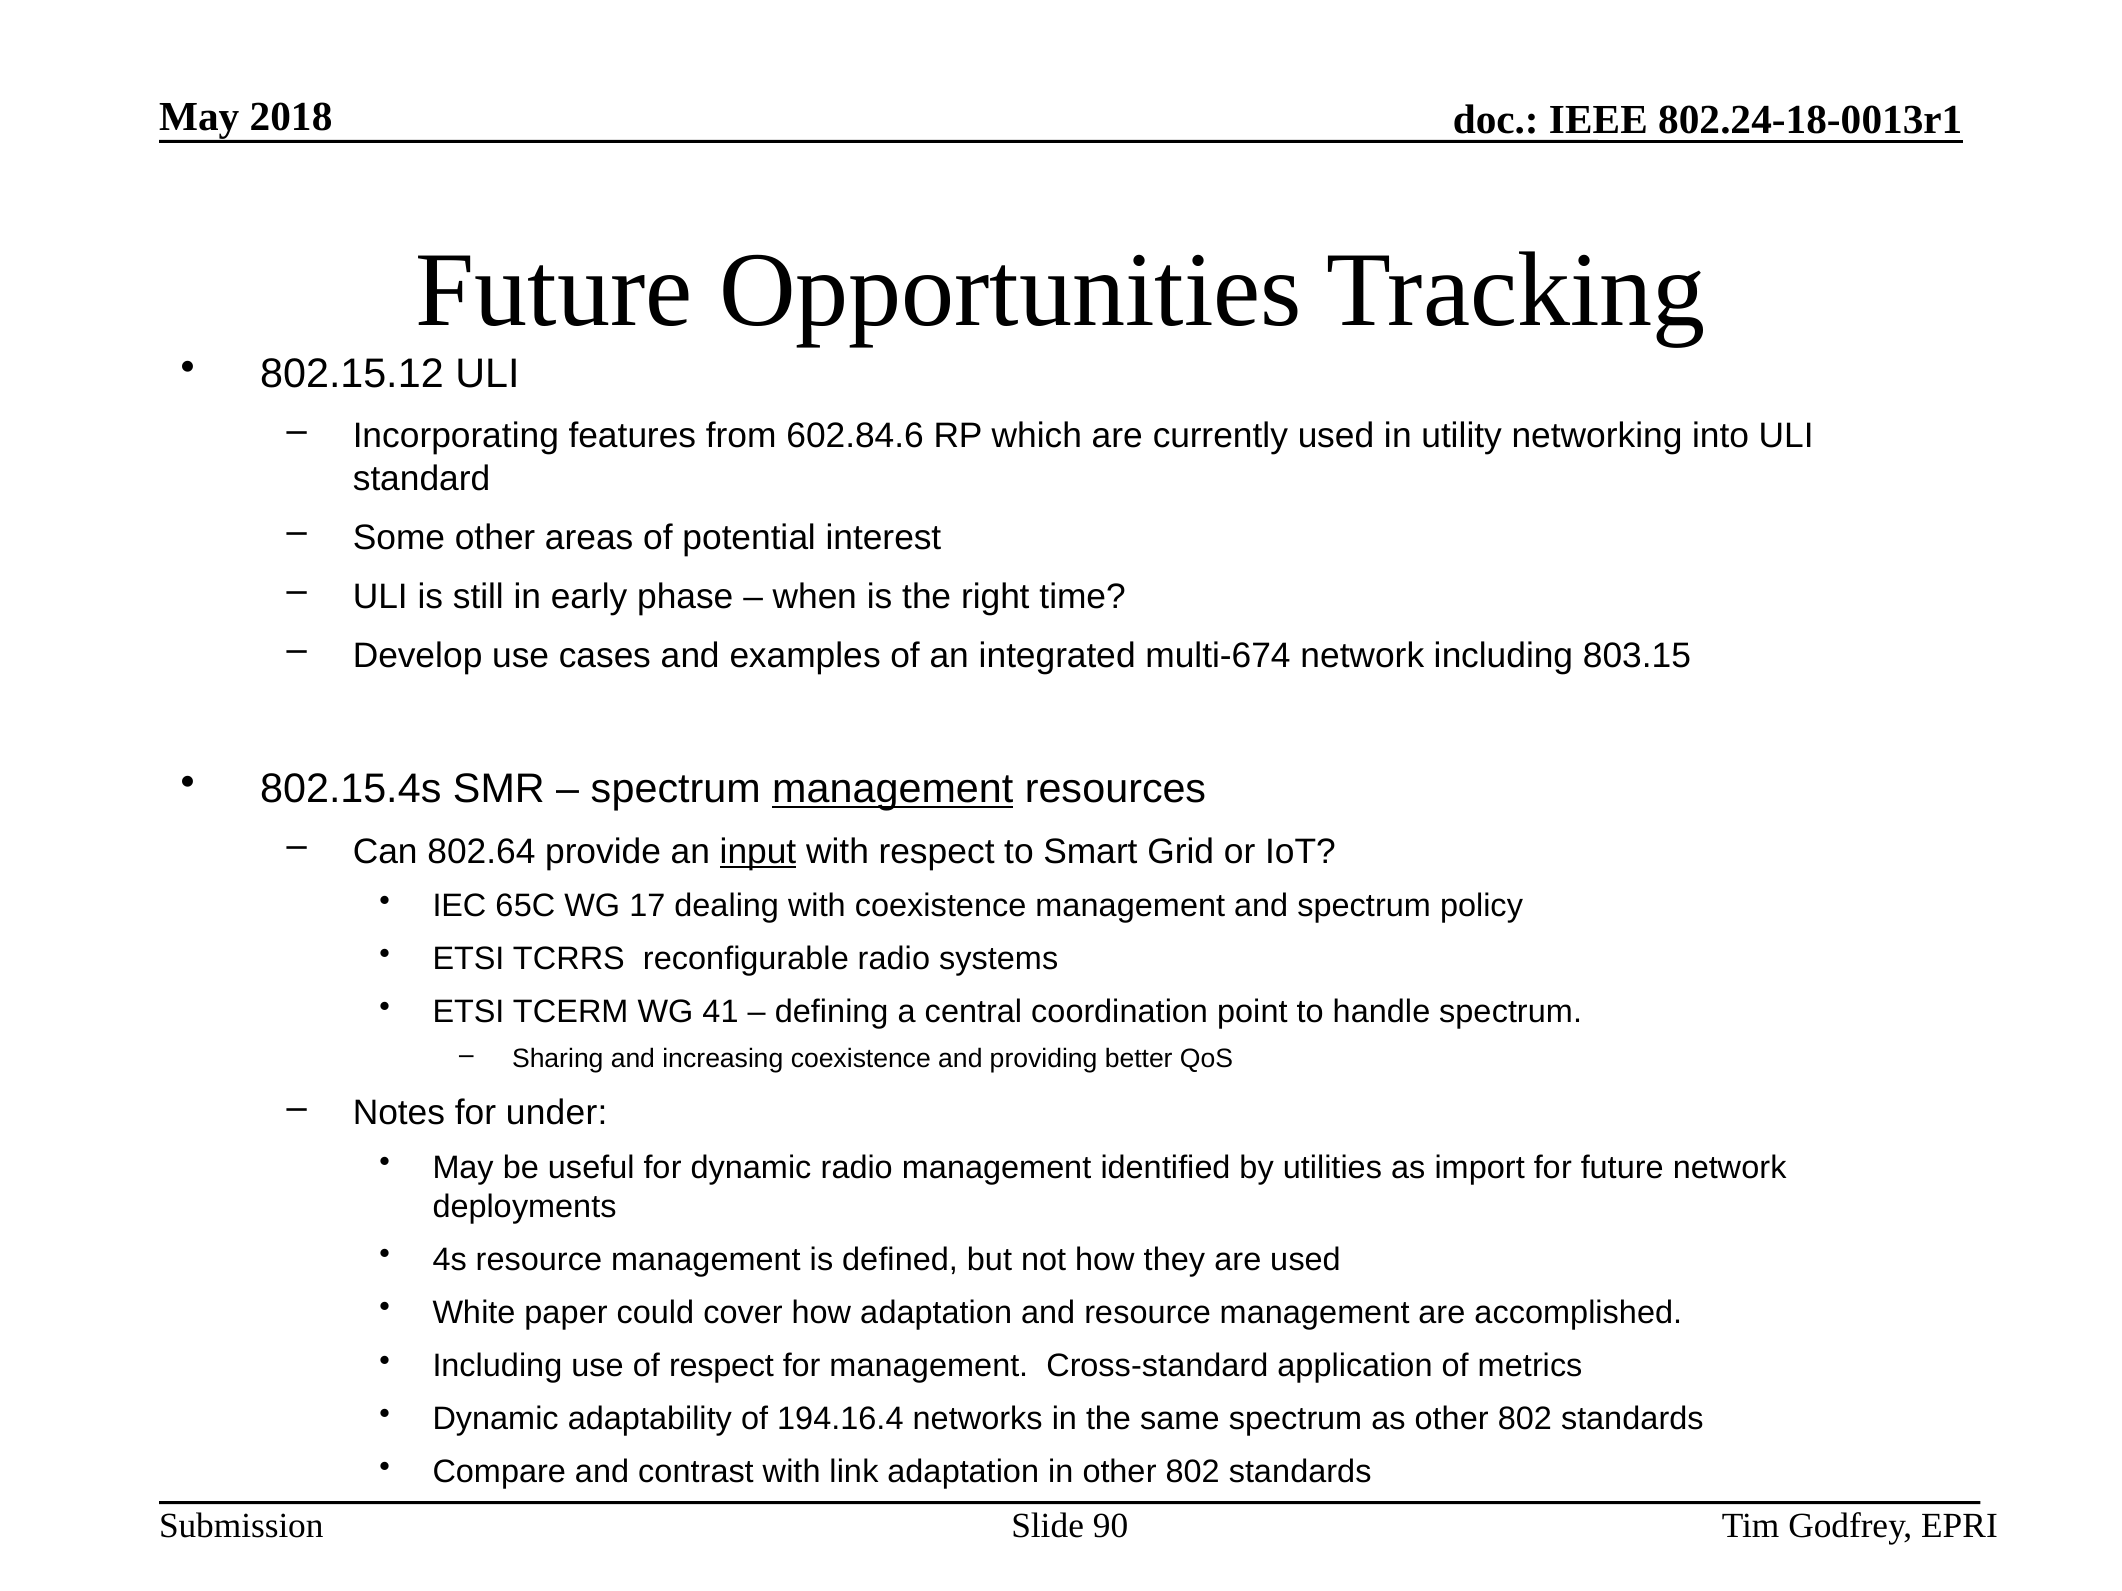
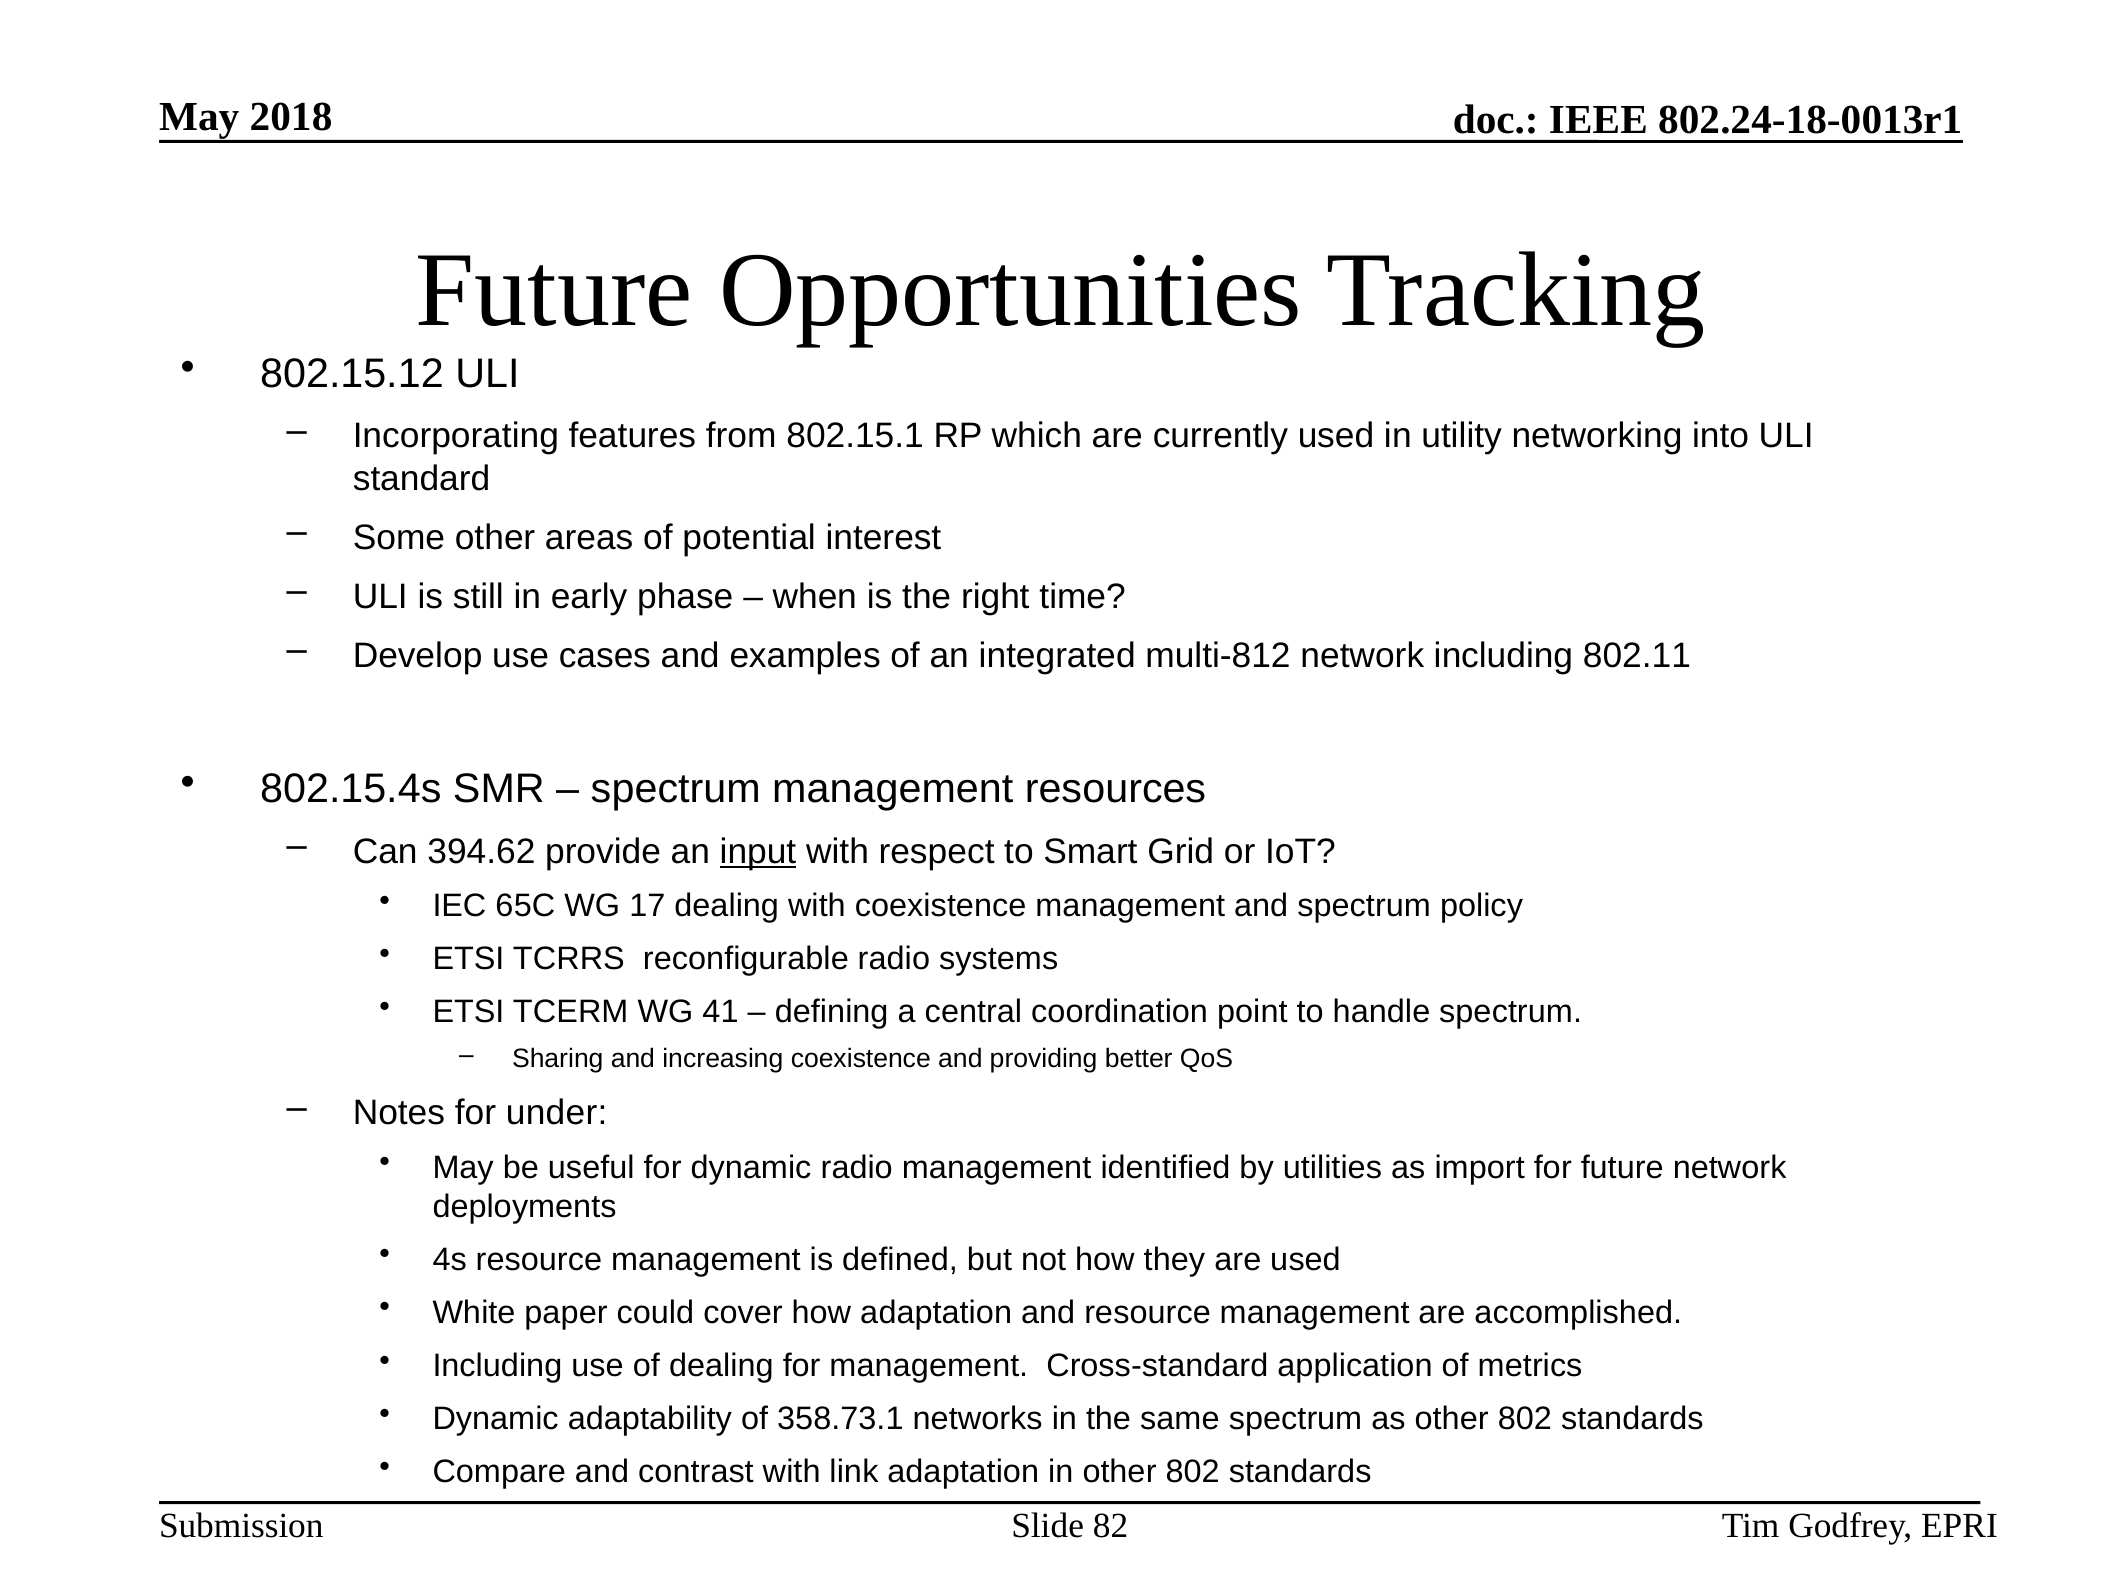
602.84.6: 602.84.6 -> 802.15.1
multi-674: multi-674 -> multi-812
803.15: 803.15 -> 802.11
management at (893, 790) underline: present -> none
802.64: 802.64 -> 394.62
of respect: respect -> dealing
194.16.4: 194.16.4 -> 358.73.1
90: 90 -> 82
